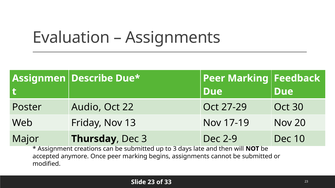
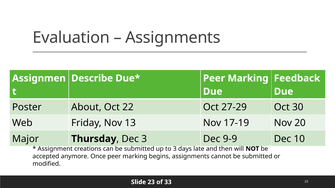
Audio: Audio -> About
2-9: 2-9 -> 9-9
